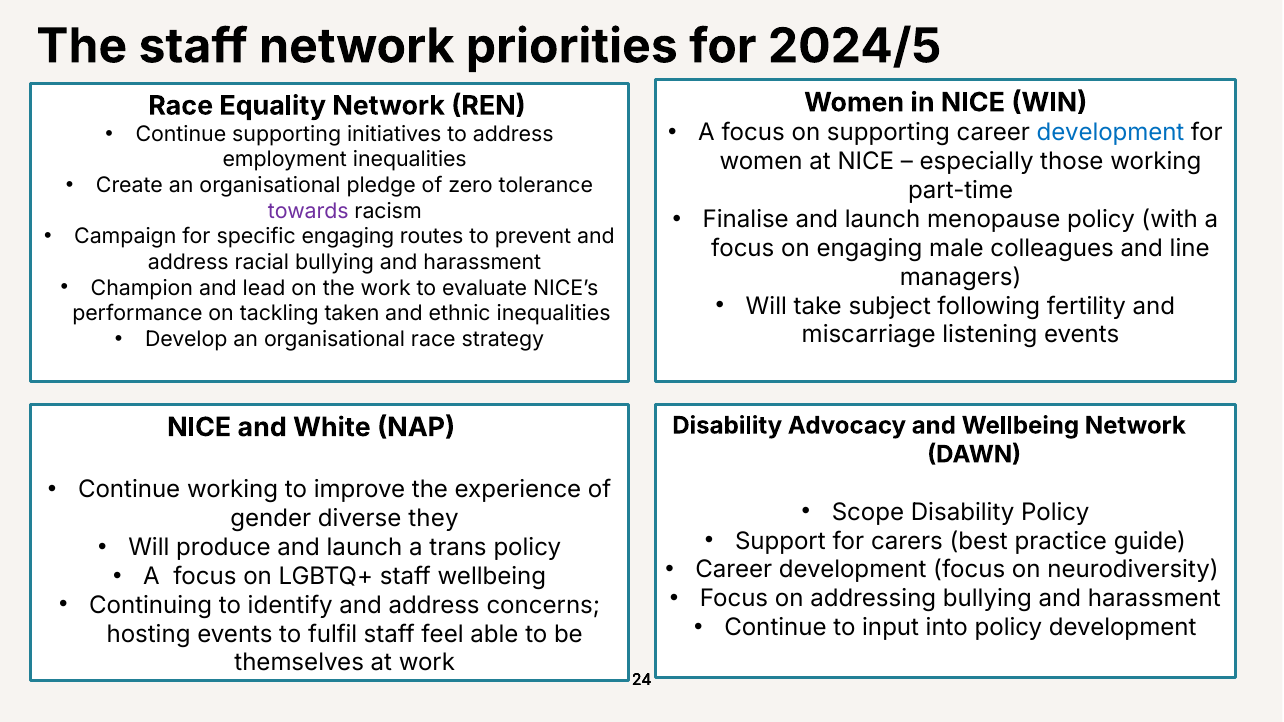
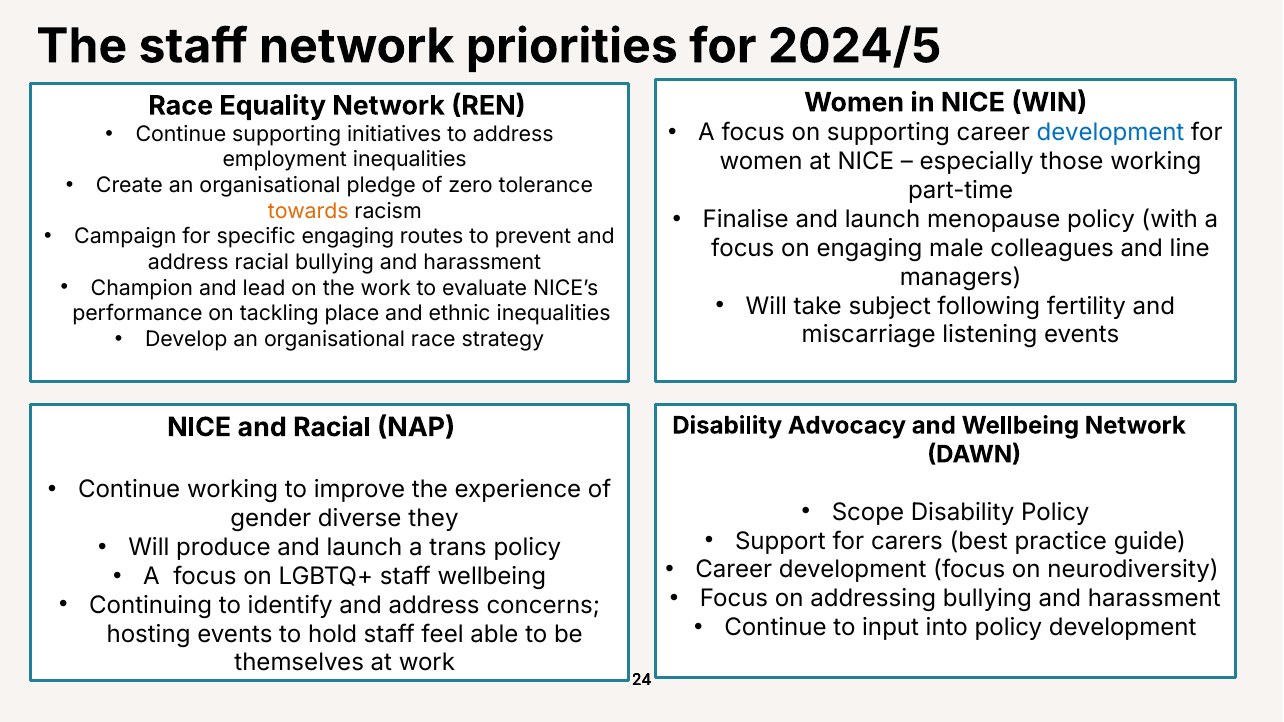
towards colour: purple -> orange
taken: taken -> place
and White: White -> Racial
fulfil: fulfil -> hold
